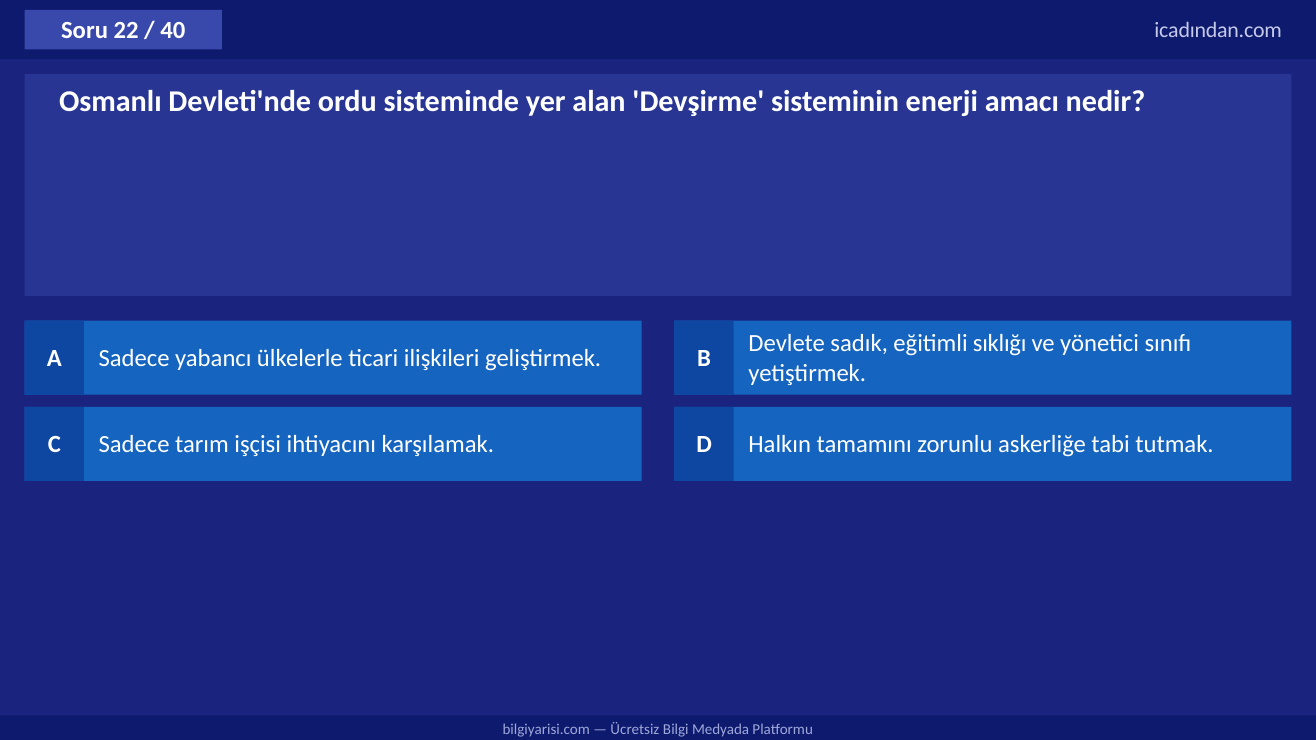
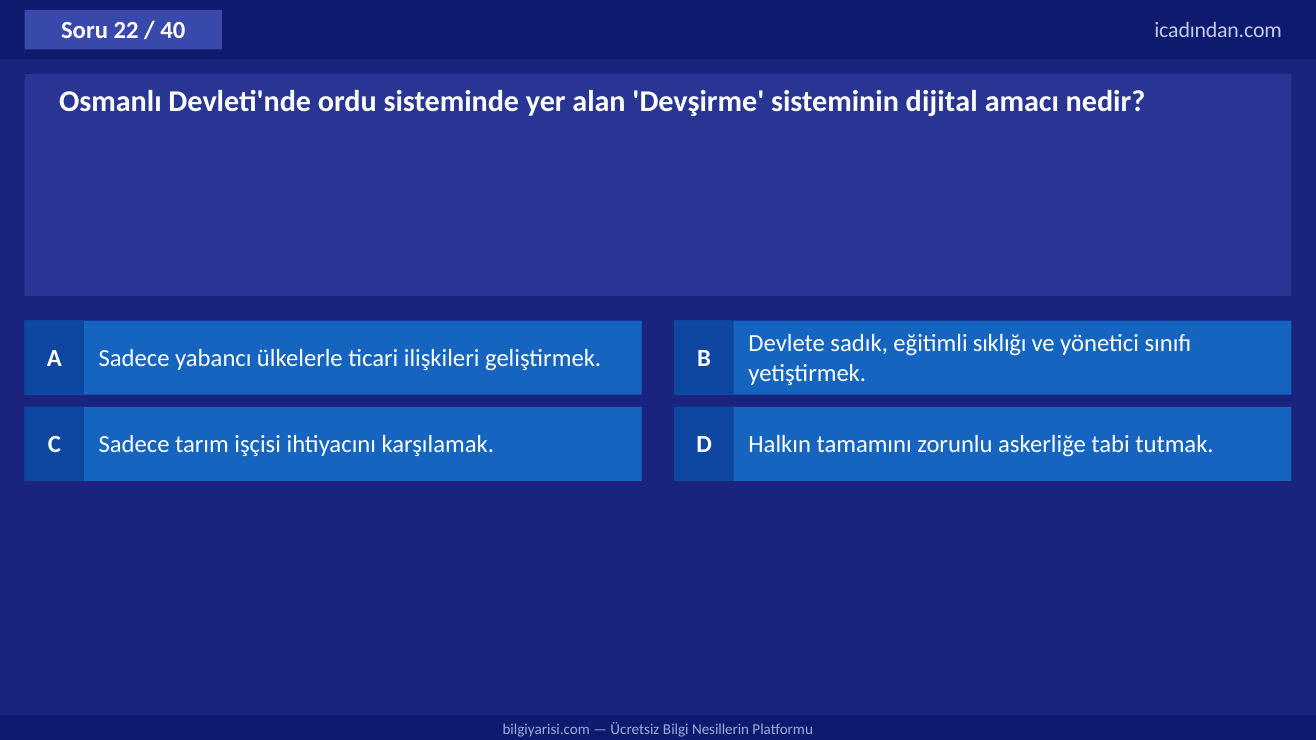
enerji: enerji -> dijital
Medyada: Medyada -> Nesillerin
